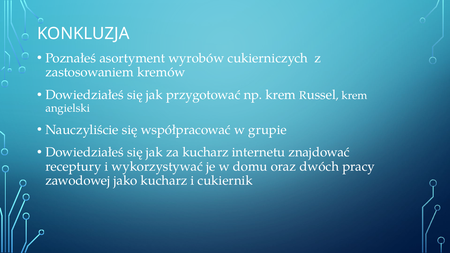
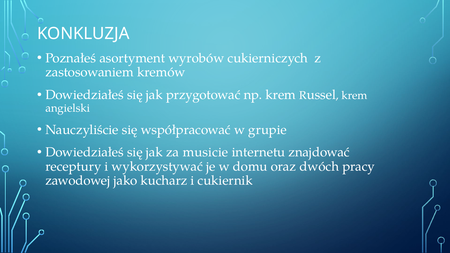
za kucharz: kucharz -> musicie
